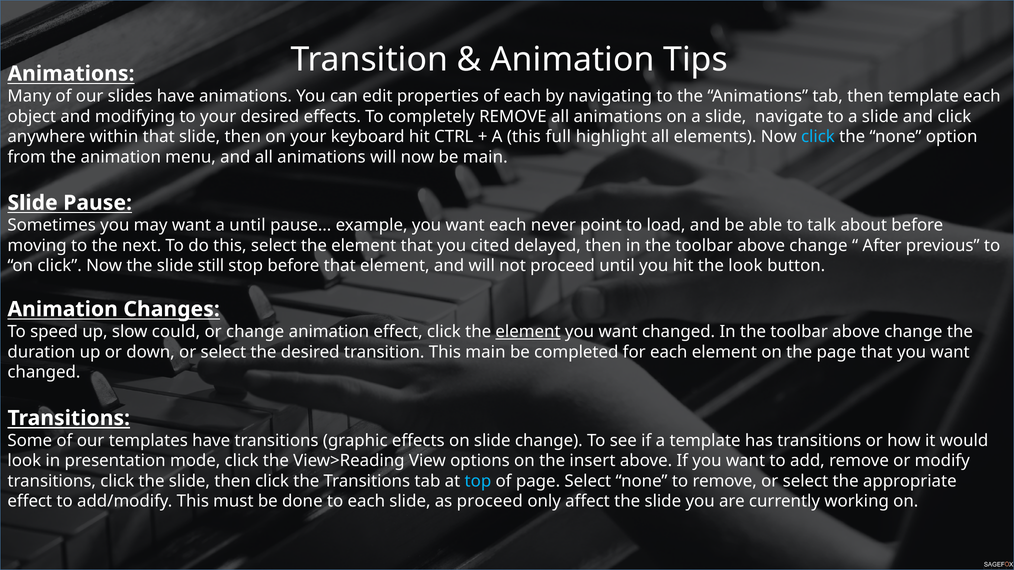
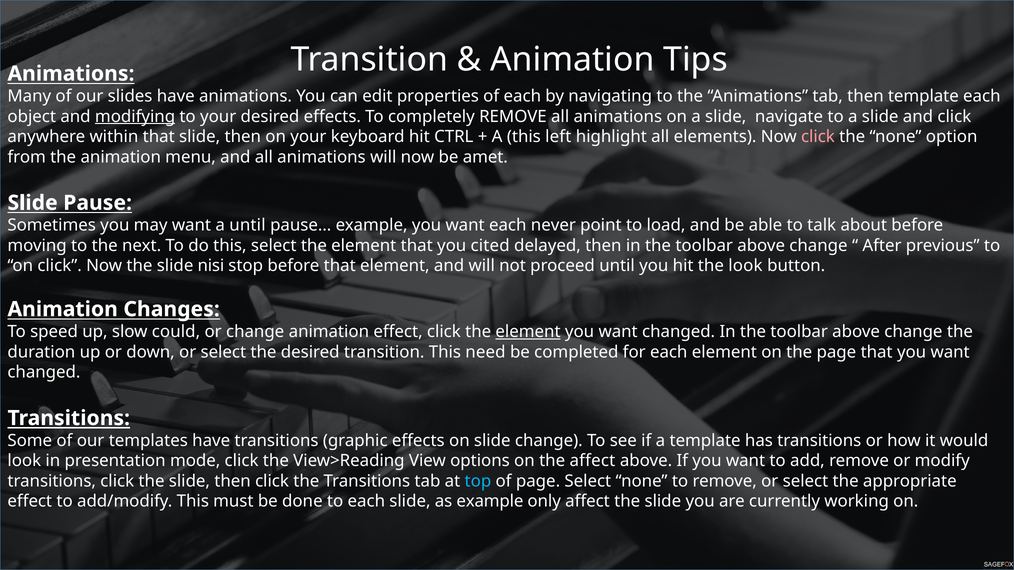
modifying underline: none -> present
full: full -> left
click at (818, 137) colour: light blue -> pink
be main: main -> amet
still: still -> nisi
This main: main -> need
the insert: insert -> affect
as proceed: proceed -> example
